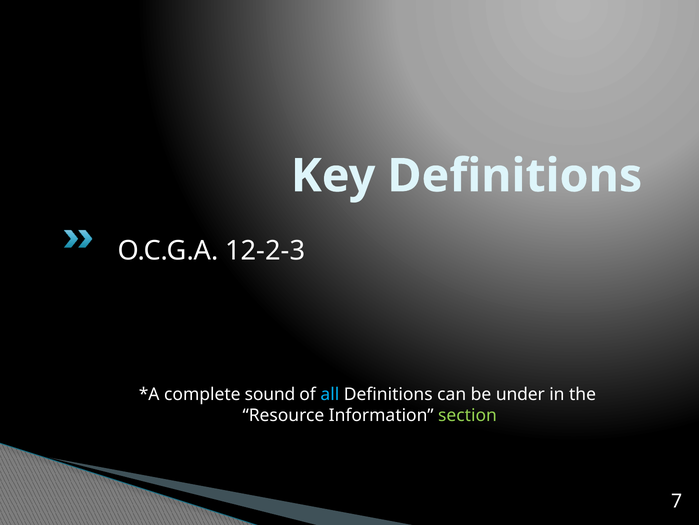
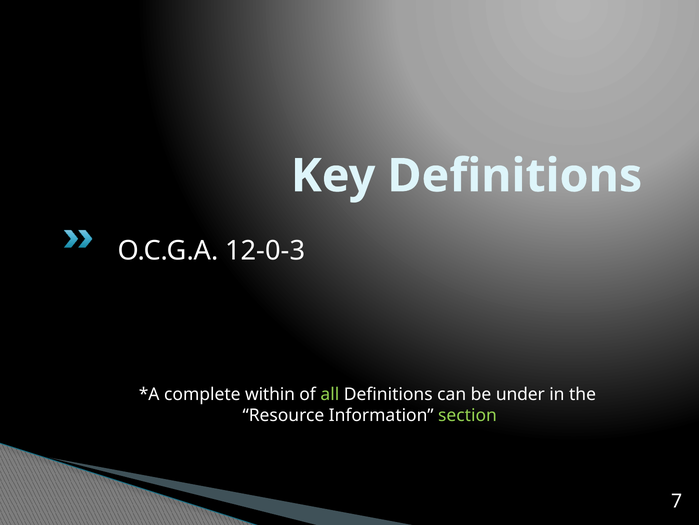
12-2-3: 12-2-3 -> 12-0-3
sound: sound -> within
all colour: light blue -> light green
